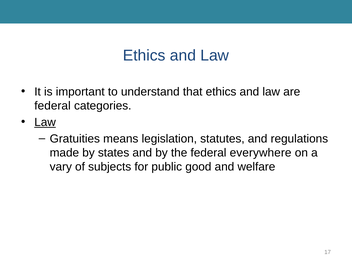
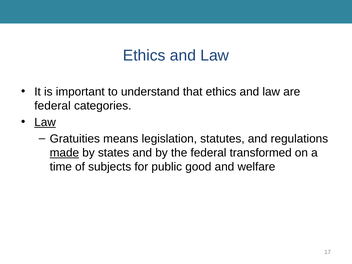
made underline: none -> present
everywhere: everywhere -> transformed
vary: vary -> time
